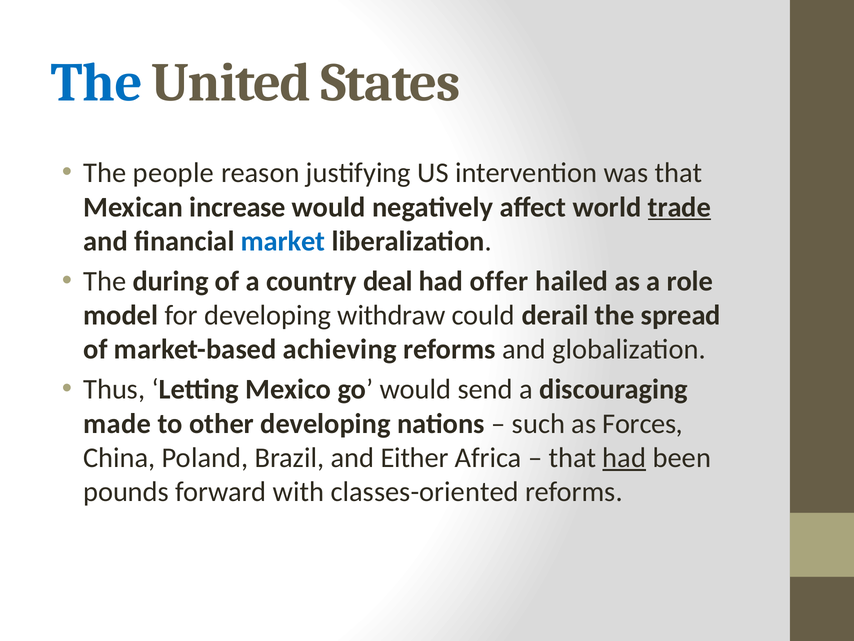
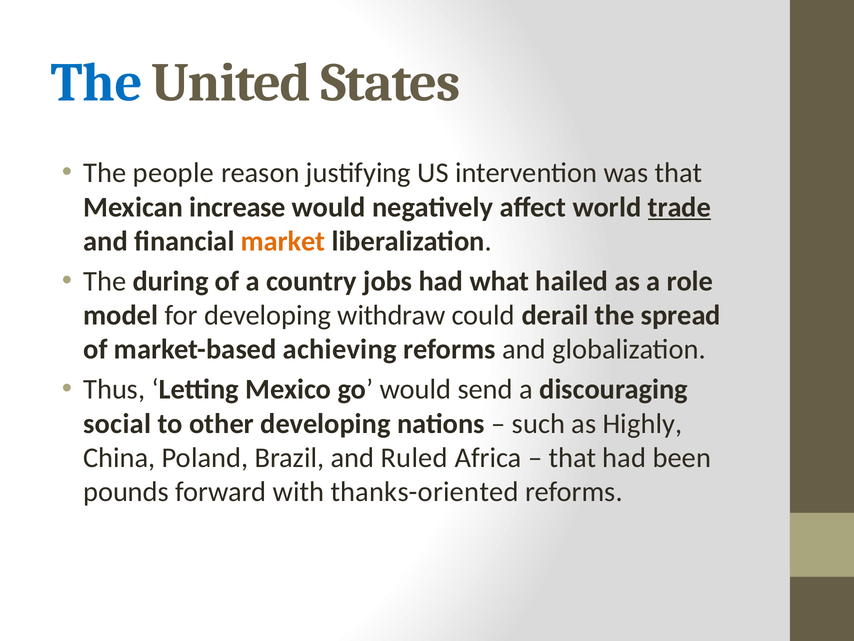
market colour: blue -> orange
deal: deal -> jobs
offer: offer -> what
made: made -> social
Forces: Forces -> Highly
Either: Either -> Ruled
had at (624, 457) underline: present -> none
classes-oriented: classes-oriented -> thanks-oriented
